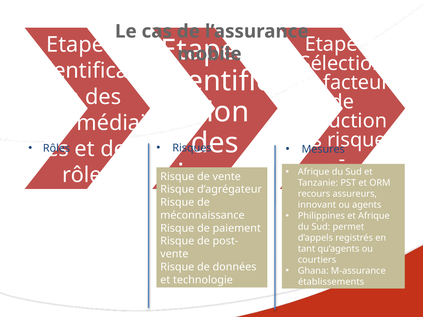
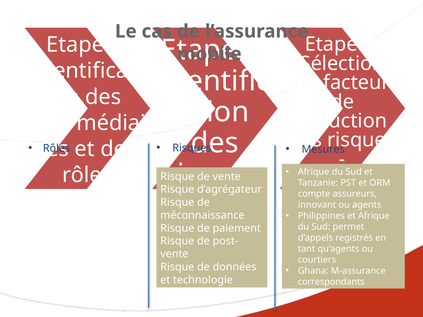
recours: recours -> compte
établissements: établissements -> correspondants
